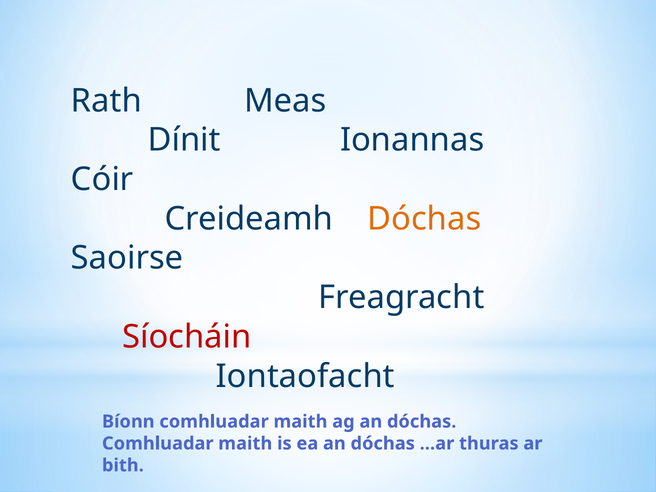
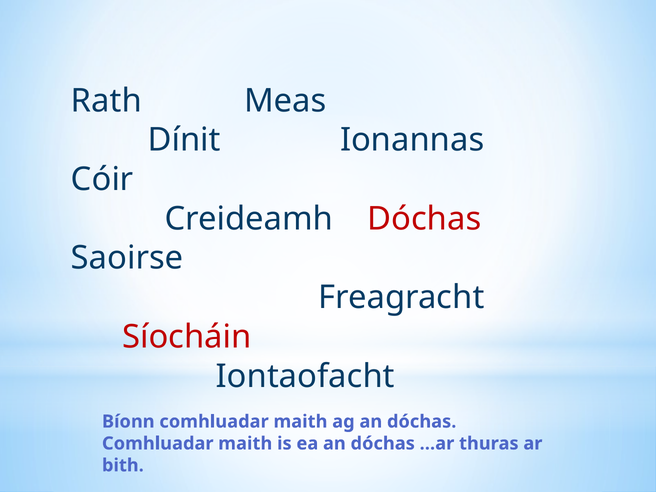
Dóchas at (424, 219) colour: orange -> red
